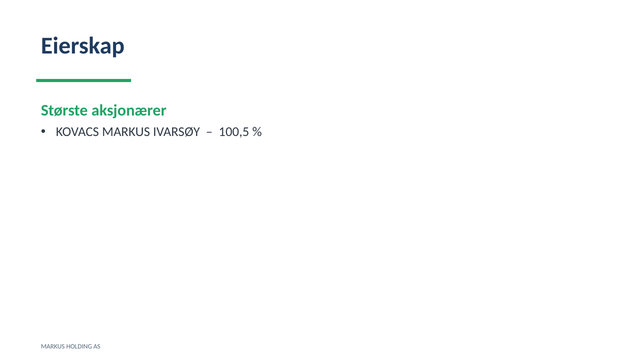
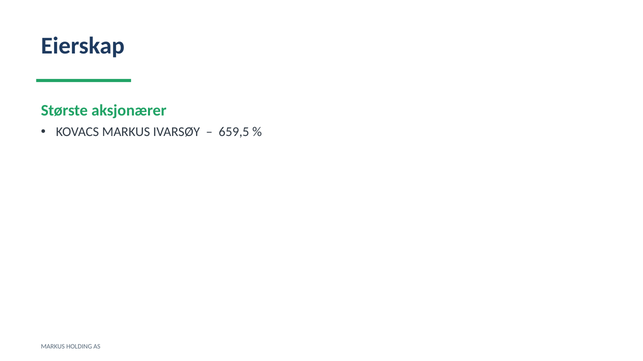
100,5: 100,5 -> 659,5
